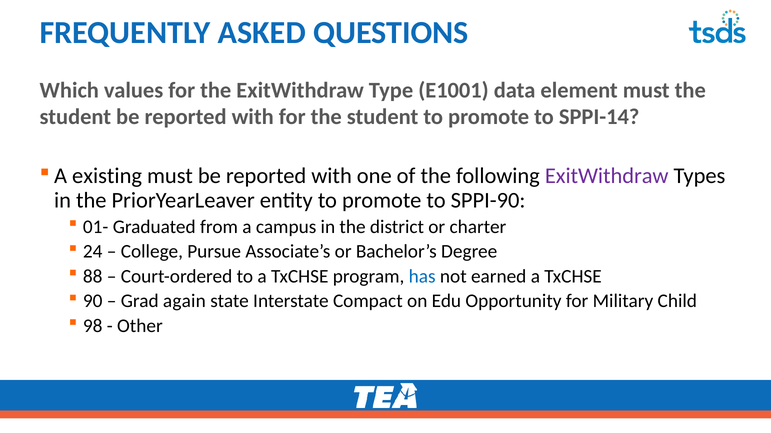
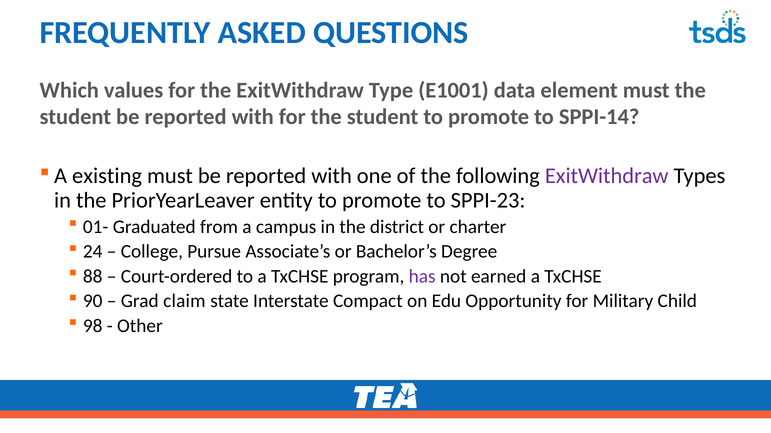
SPPI-90: SPPI-90 -> SPPI-23
has colour: blue -> purple
again: again -> claim
